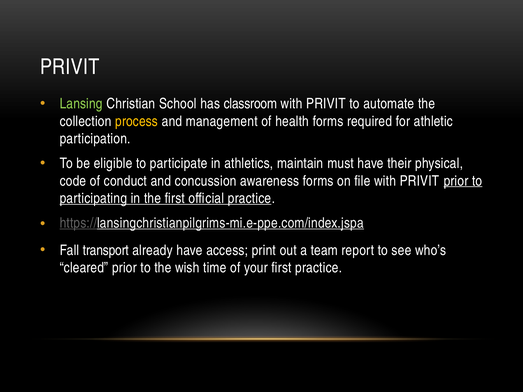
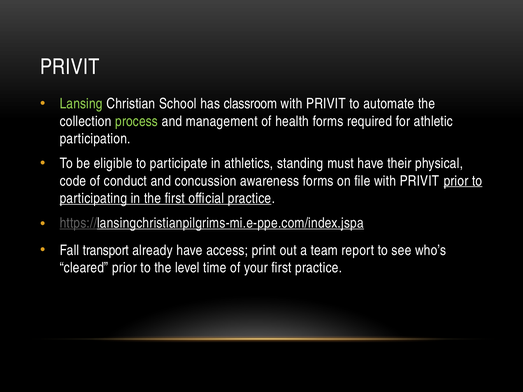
process colour: yellow -> light green
maintain: maintain -> standing
wish: wish -> level
